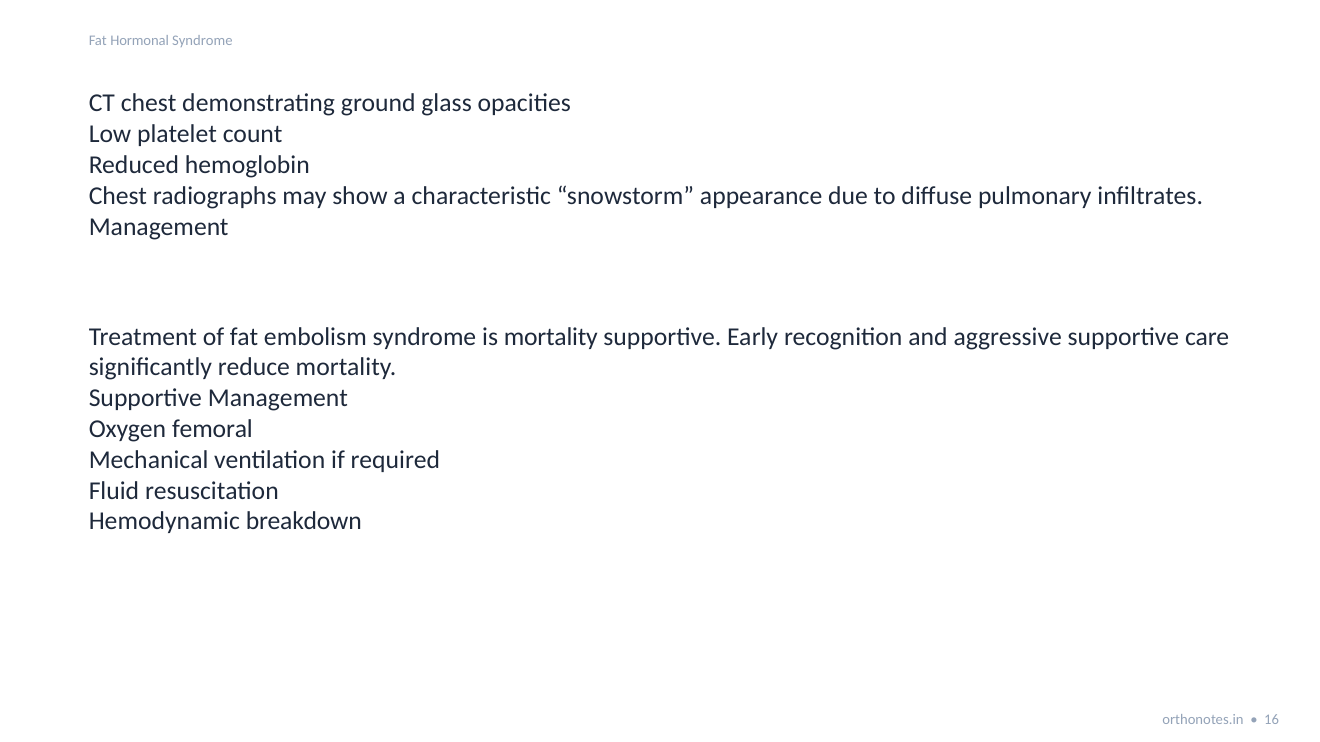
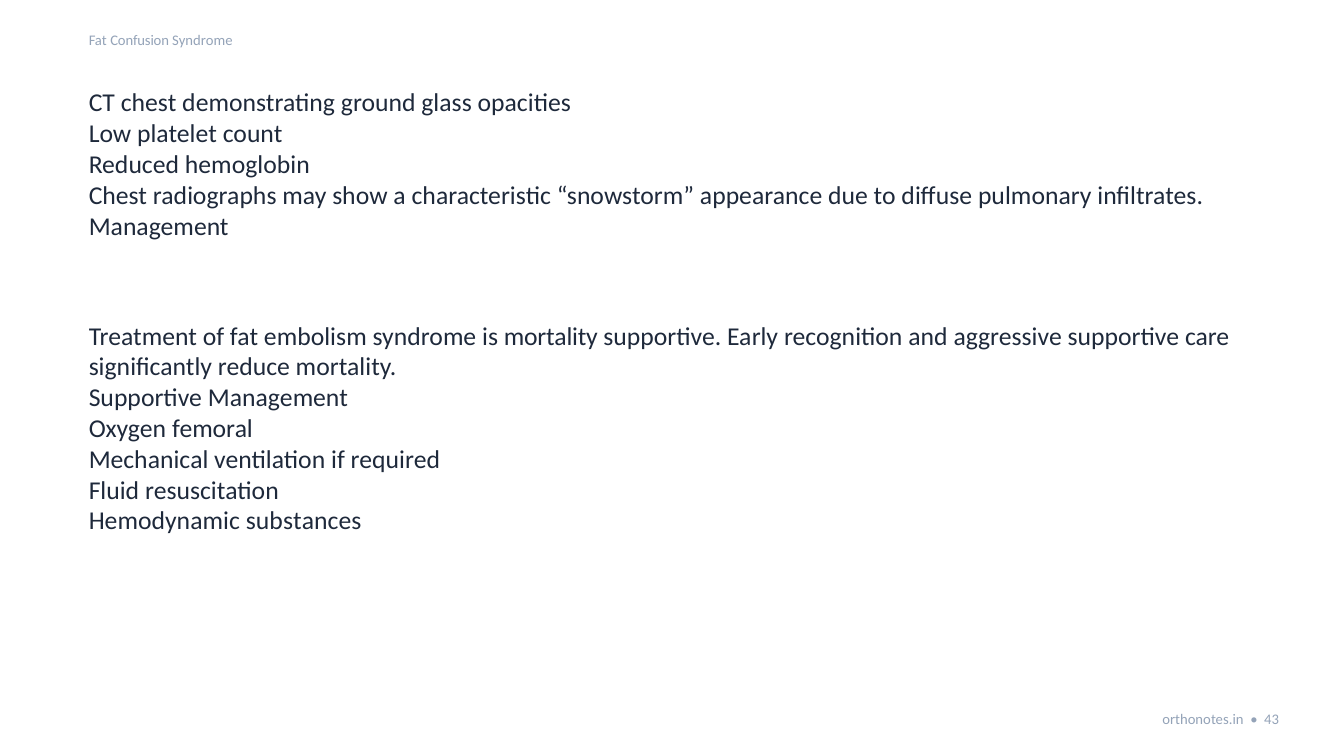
Hormonal: Hormonal -> Confusion
breakdown: breakdown -> substances
16: 16 -> 43
